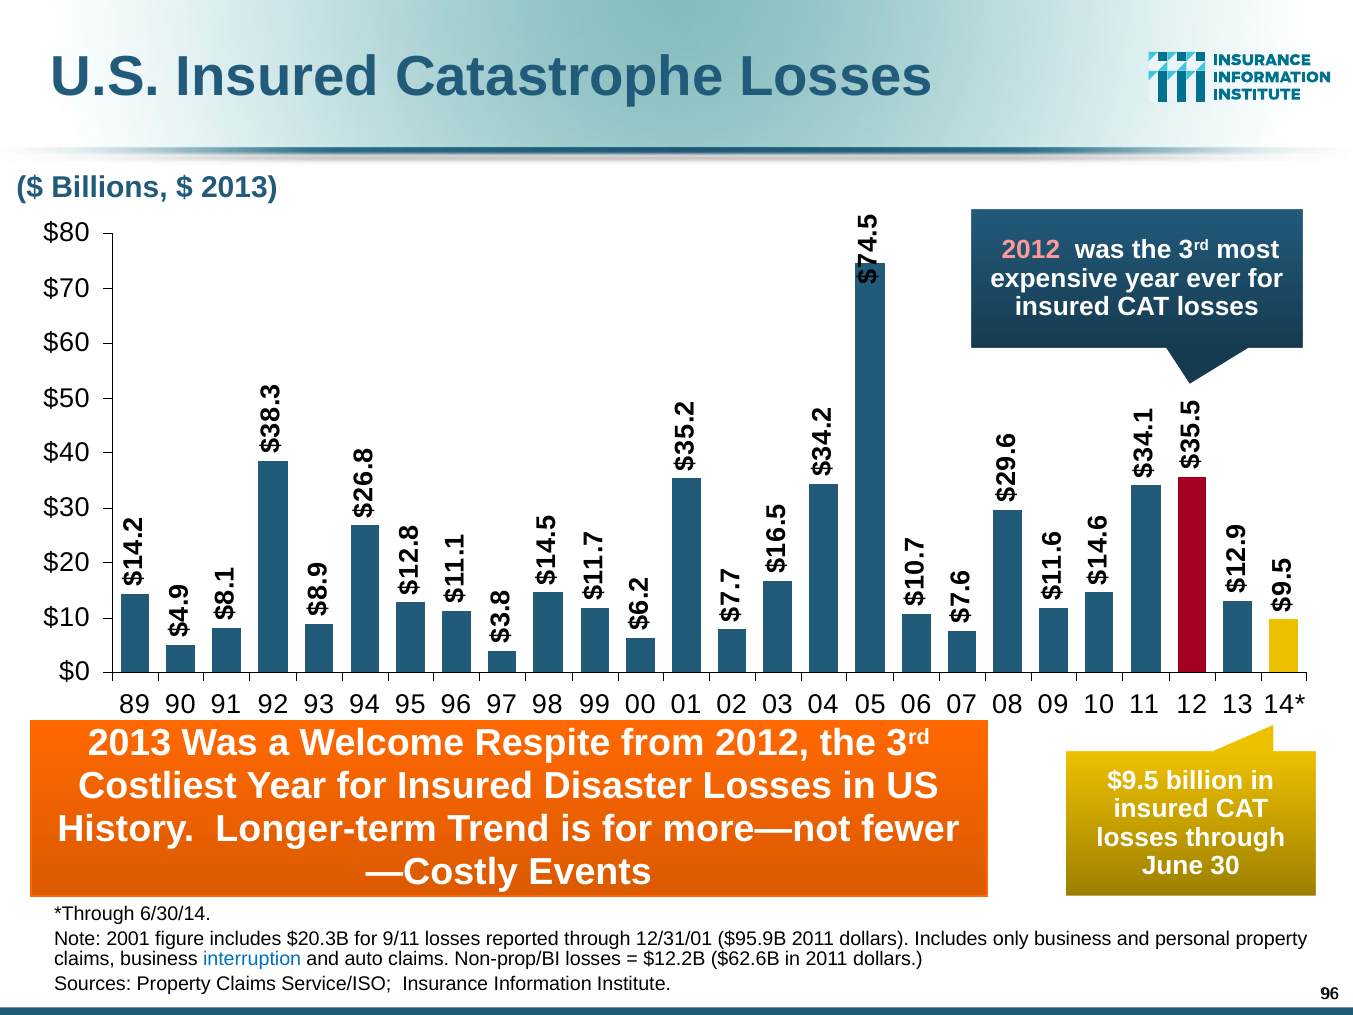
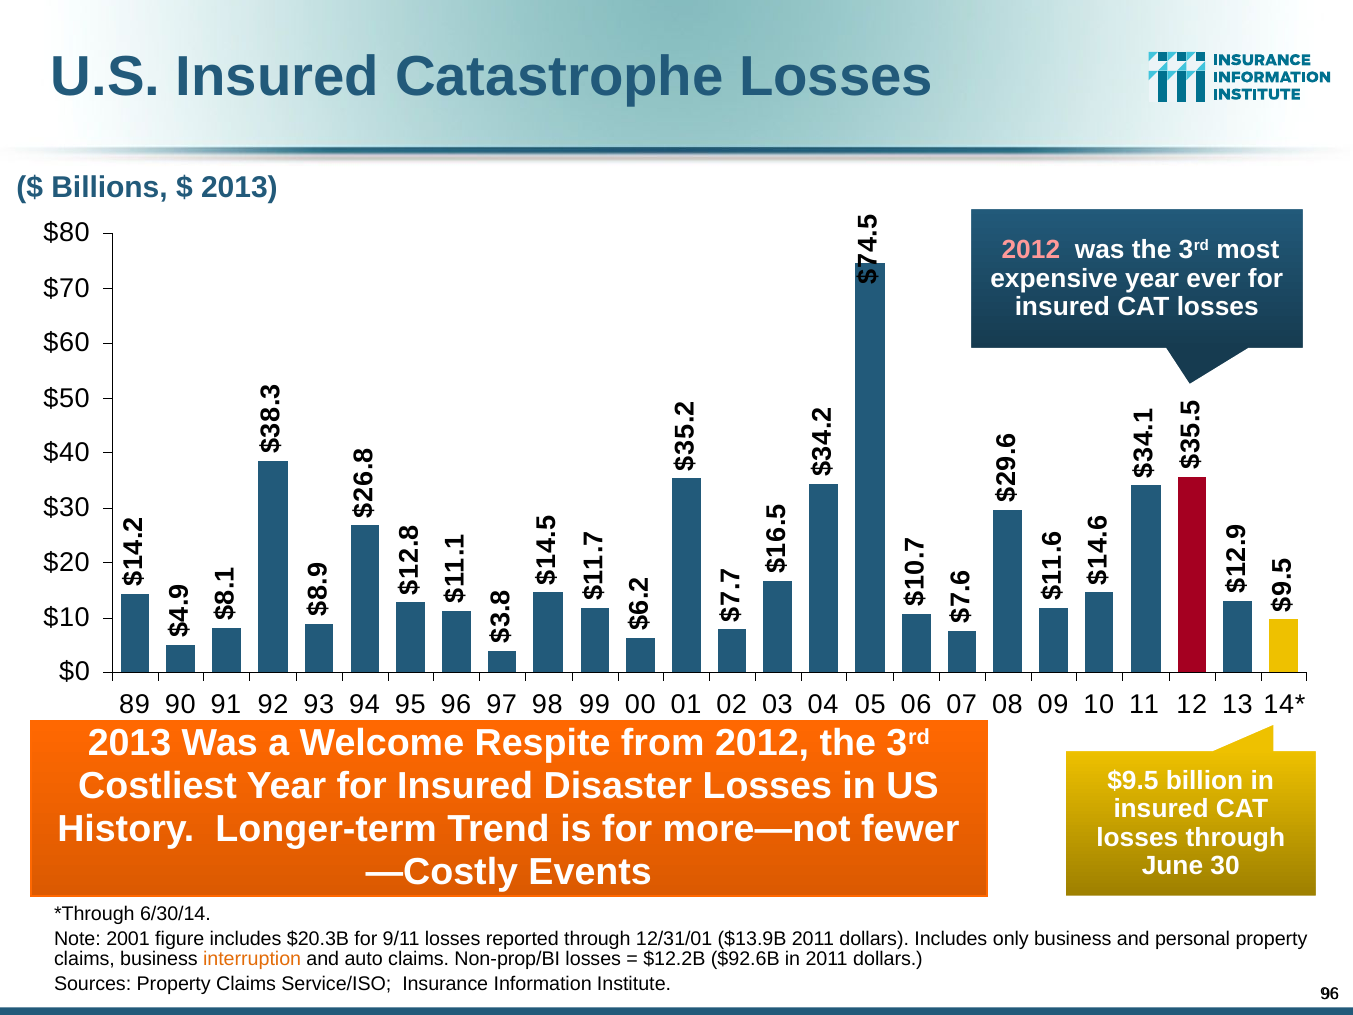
$95.9B: $95.9B -> $13.9B
interruption colour: blue -> orange
$62.6B: $62.6B -> $92.6B
